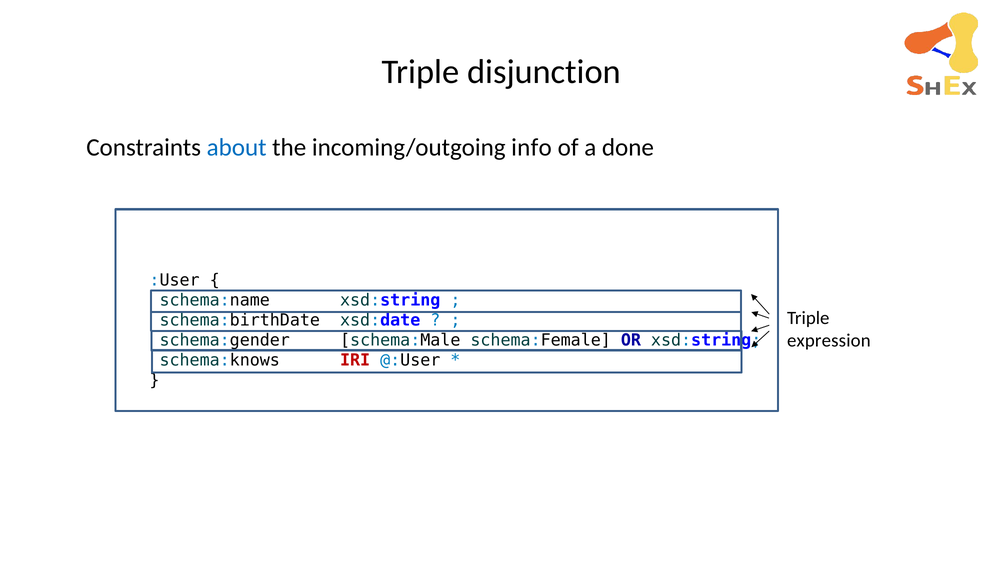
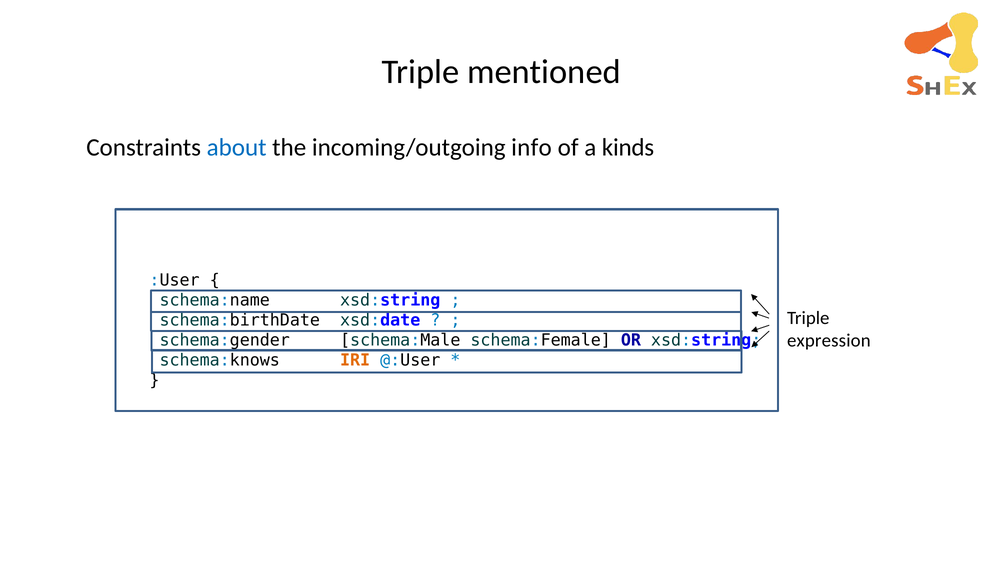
disjunction: disjunction -> mentioned
done: done -> kinds
IRI colour: red -> orange
